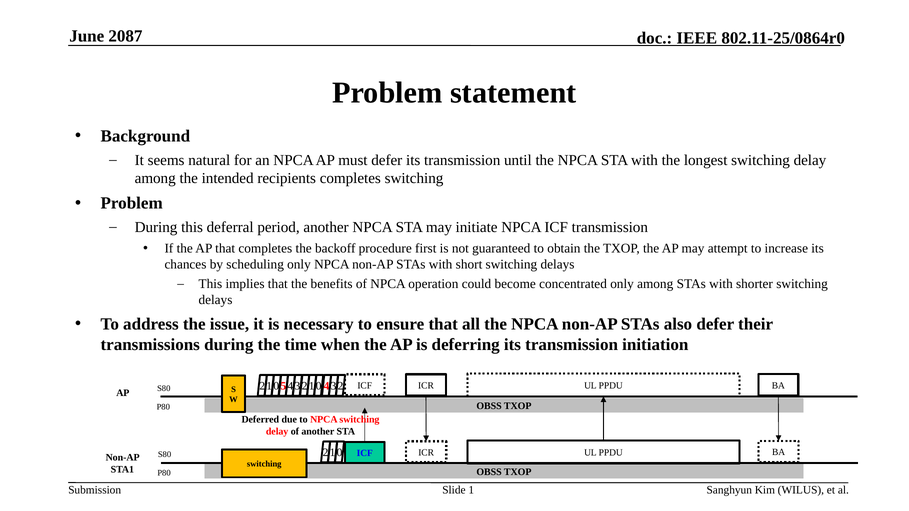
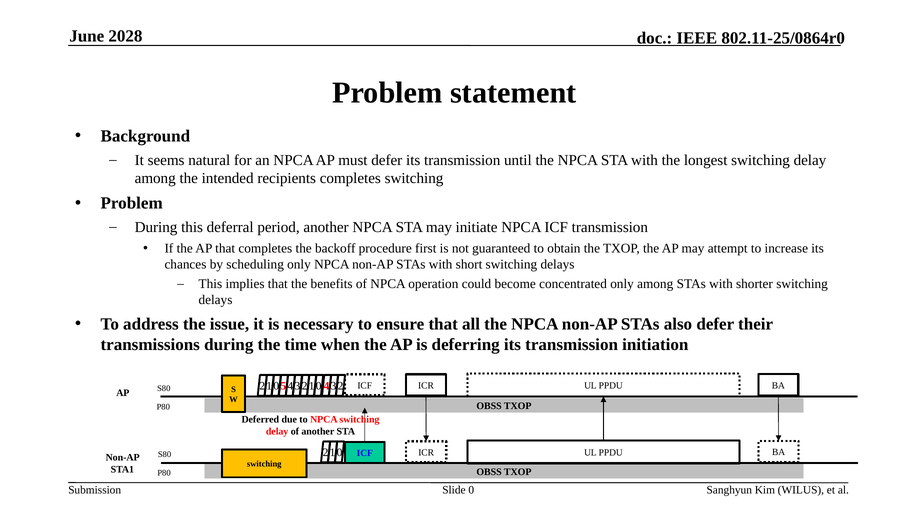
2087: 2087 -> 2028
1: 1 -> 0
